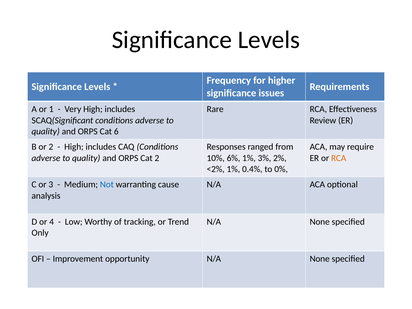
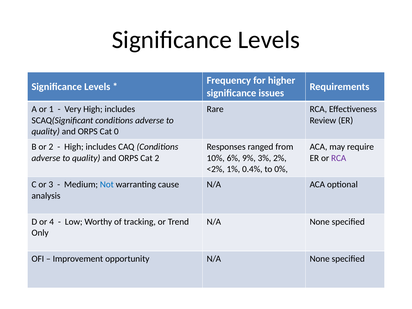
6: 6 -> 0
6% 1%: 1% -> 9%
RCA at (339, 158) colour: orange -> purple
